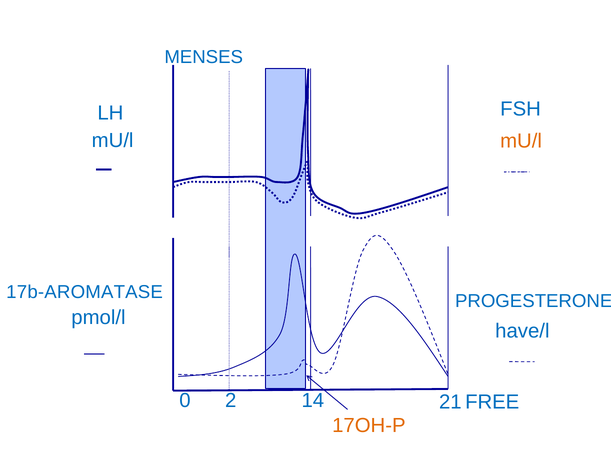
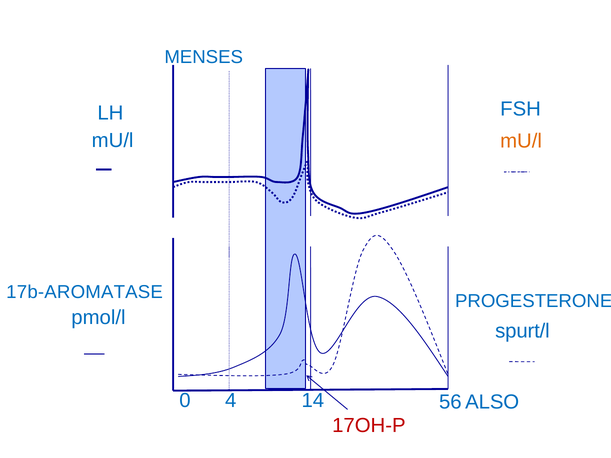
have/l: have/l -> spurt/l
2: 2 -> 4
21: 21 -> 56
FREE: FREE -> ALSO
17OH-P colour: orange -> red
